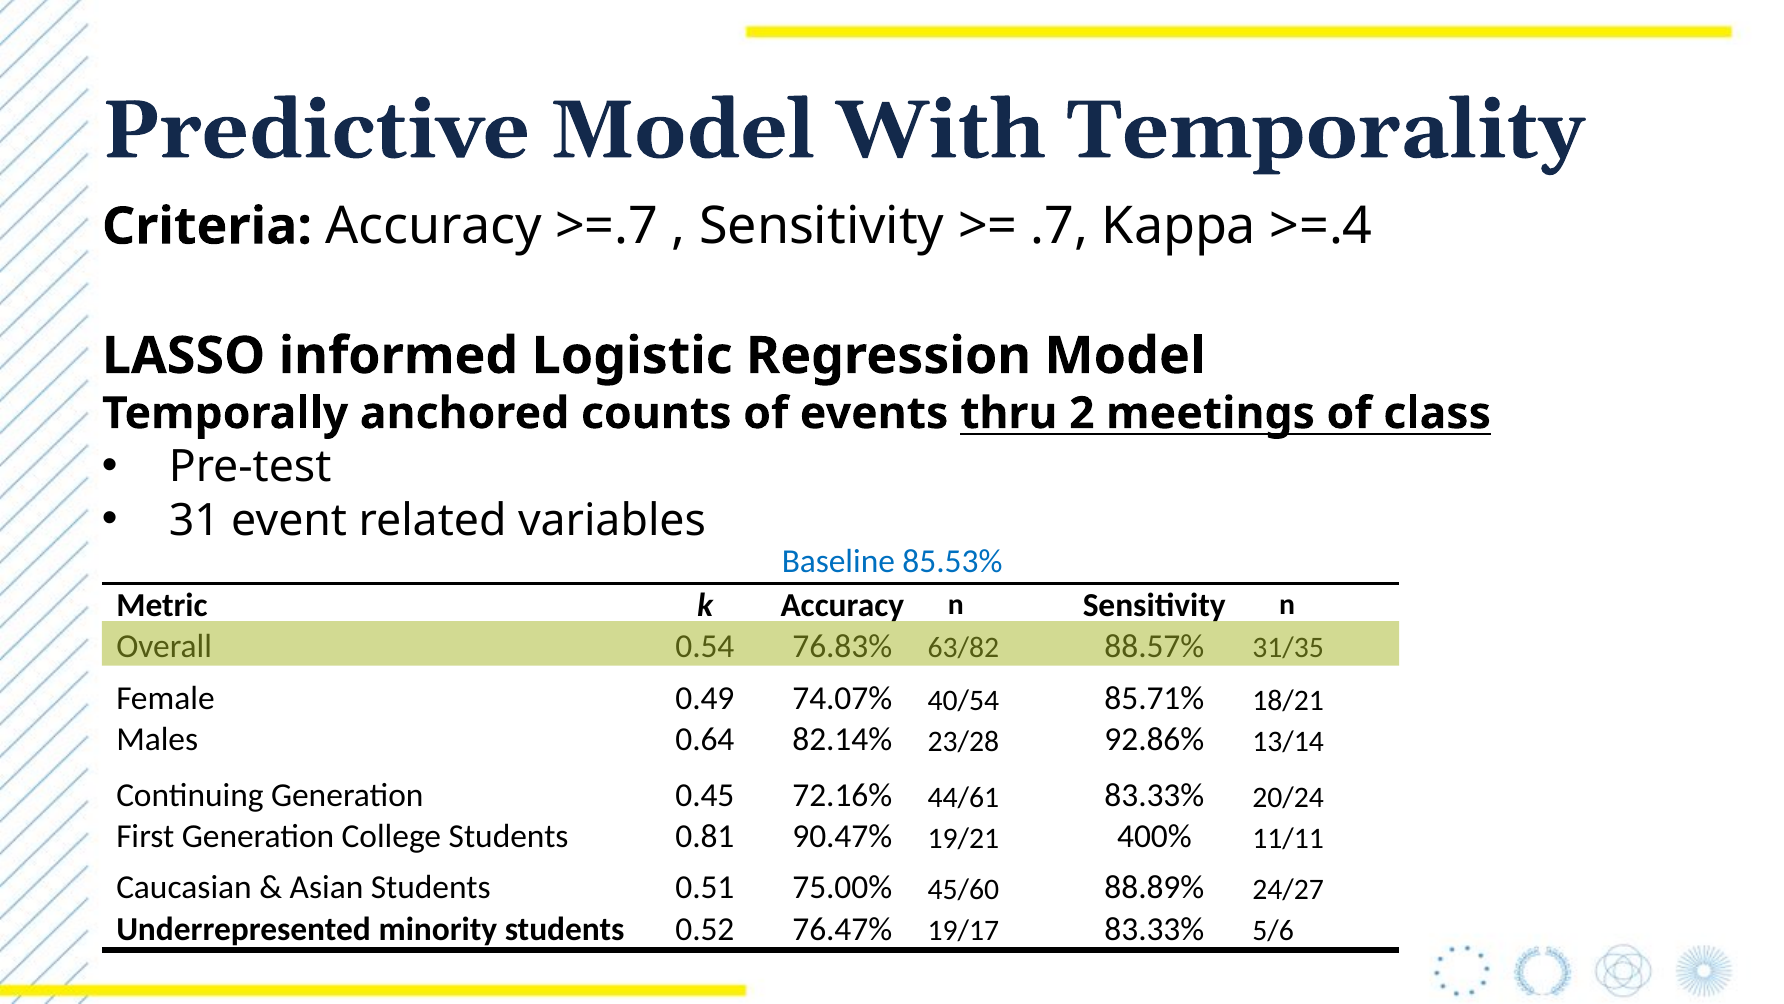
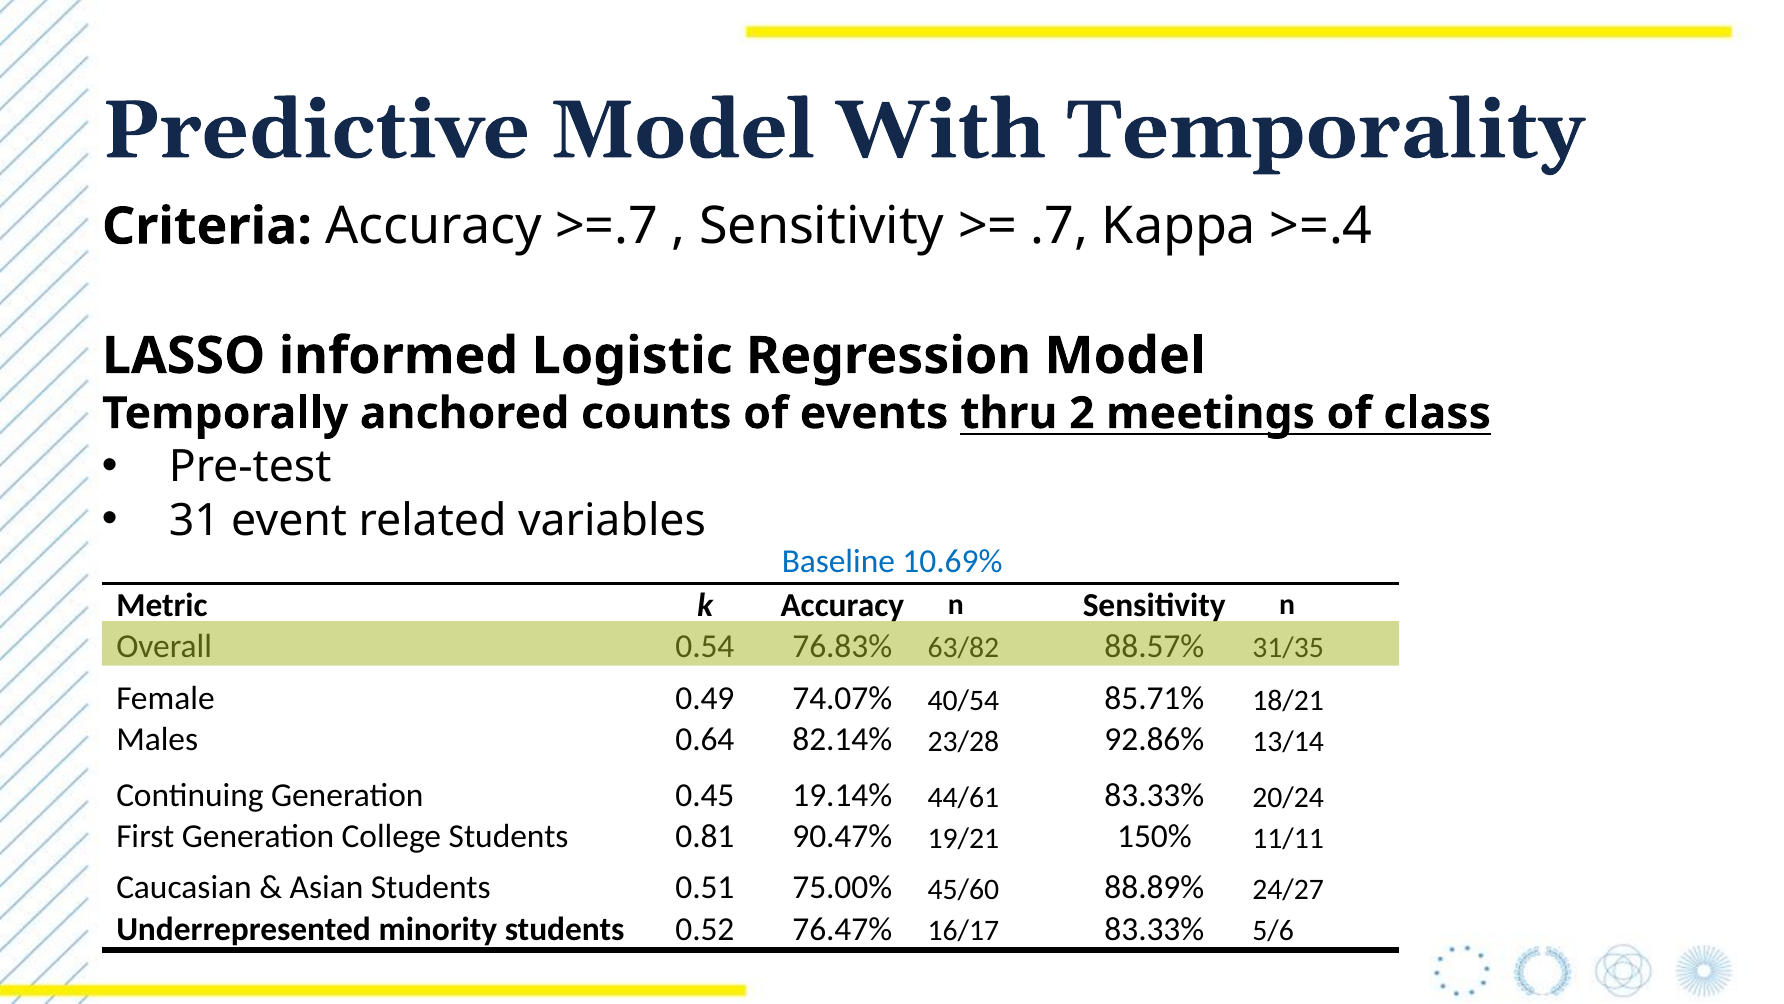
85.53%: 85.53% -> 10.69%
72.16%: 72.16% -> 19.14%
400%: 400% -> 150%
19/17: 19/17 -> 16/17
